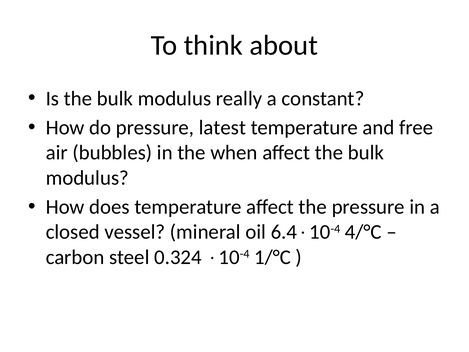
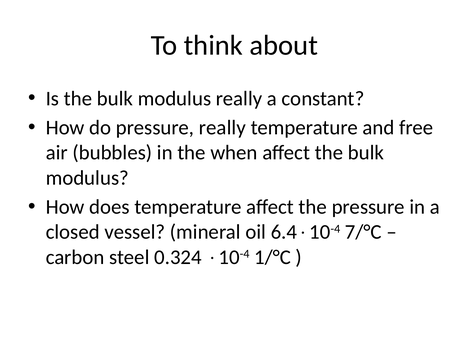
pressure latest: latest -> really
4/°C: 4/°C -> 7/°C
